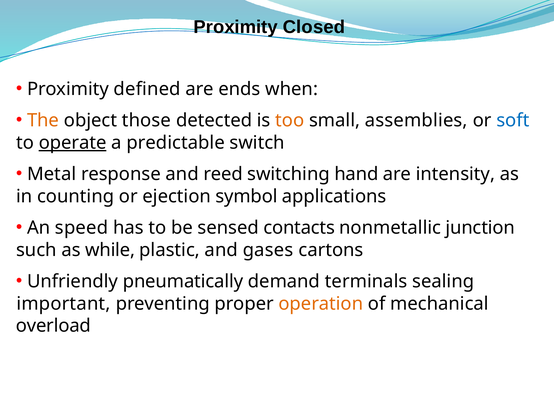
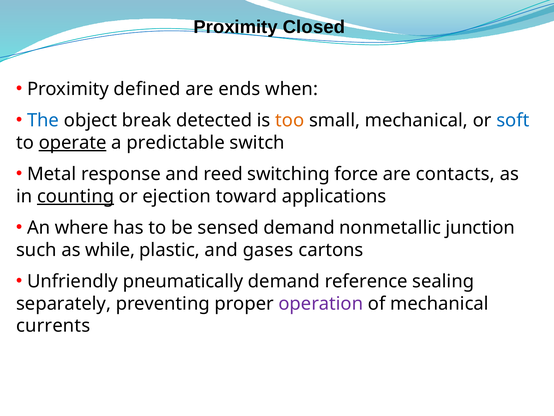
The colour: orange -> blue
those: those -> break
small assemblies: assemblies -> mechanical
hand: hand -> force
intensity: intensity -> contacts
counting underline: none -> present
symbol: symbol -> toward
speed: speed -> where
sensed contacts: contacts -> demand
terminals: terminals -> reference
important: important -> separately
operation colour: orange -> purple
overload: overload -> currents
